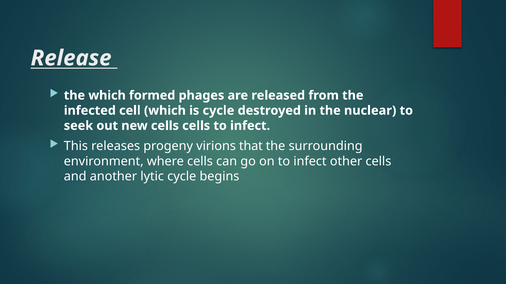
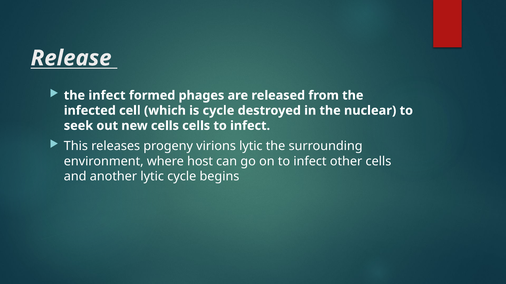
the which: which -> infect
virions that: that -> lytic
where cells: cells -> host
